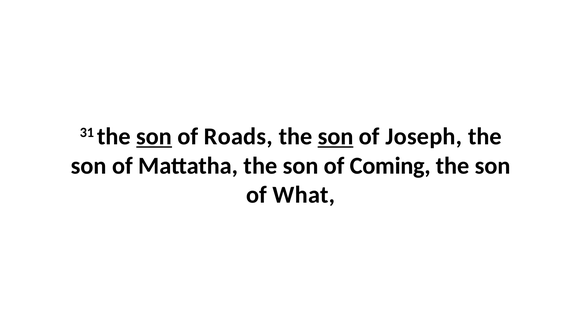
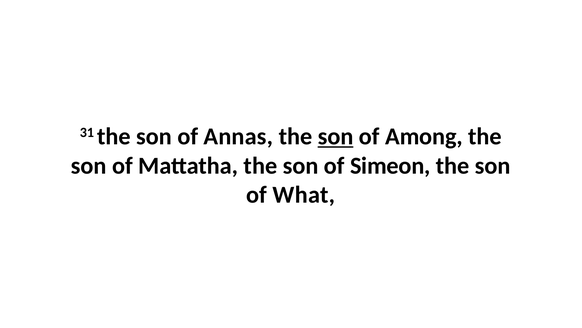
son at (154, 136) underline: present -> none
Roads: Roads -> Annas
Joseph: Joseph -> Among
Coming: Coming -> Simeon
